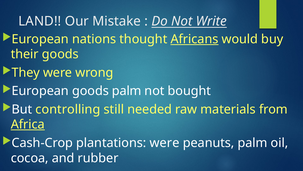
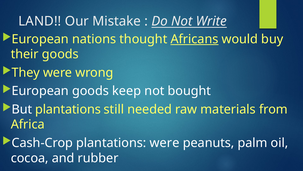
goods palm: palm -> keep
But controlling: controlling -> plantations
Africa underline: present -> none
